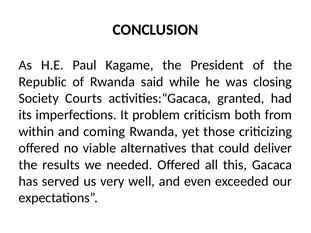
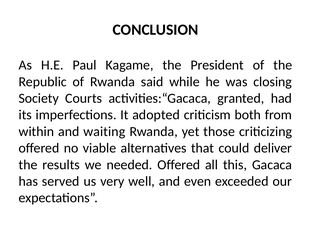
problem: problem -> adopted
coming: coming -> waiting
